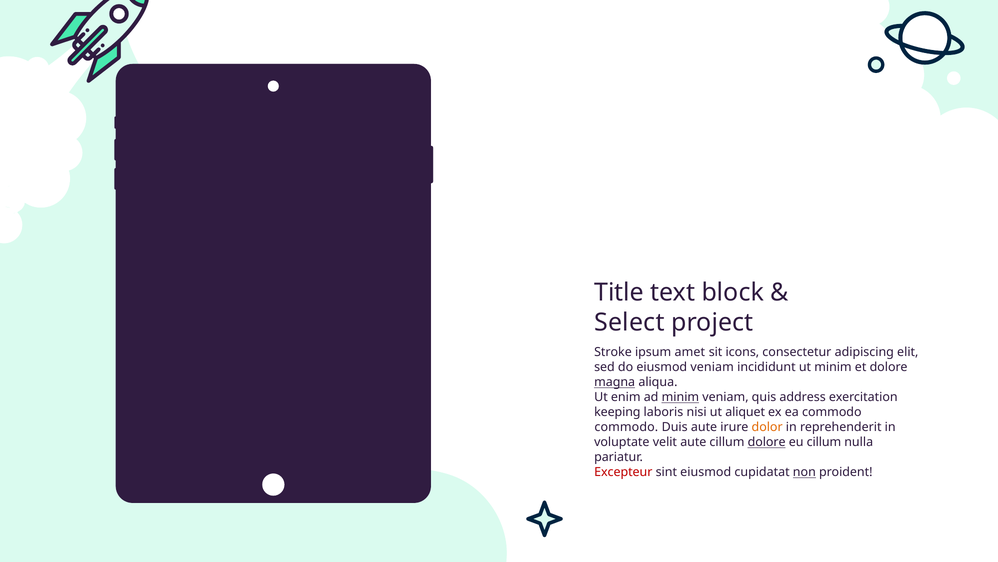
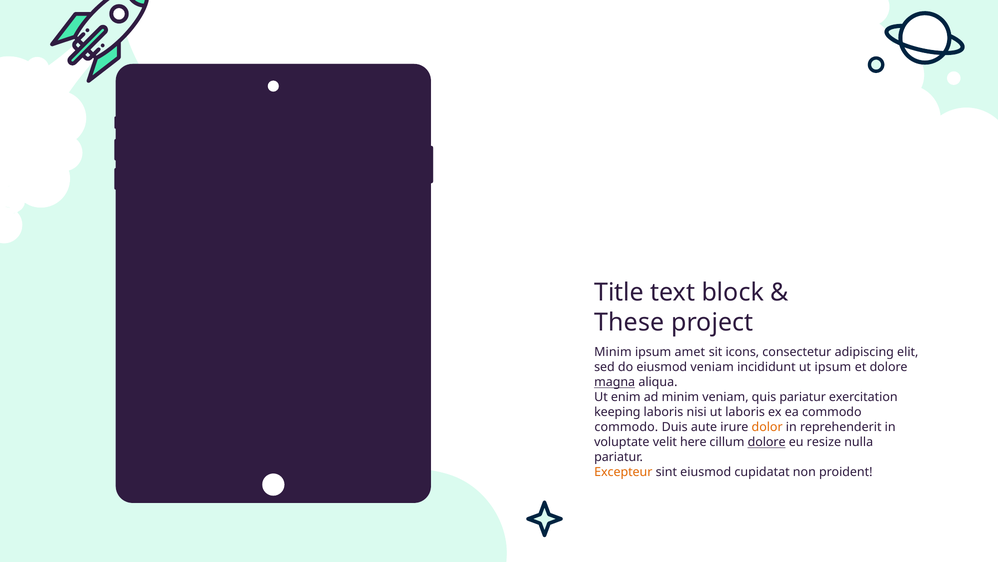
Select: Select -> These
Stroke at (613, 352): Stroke -> Minim
ut minim: minim -> ipsum
minim at (680, 397) underline: present -> none
quis address: address -> pariatur
ut aliquet: aliquet -> laboris
velit aute: aute -> here
eu cillum: cillum -> resize
Excepteur colour: red -> orange
non underline: present -> none
